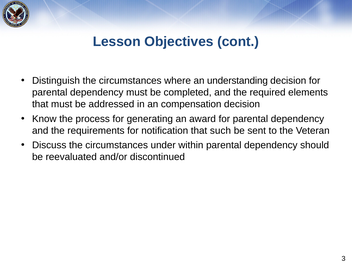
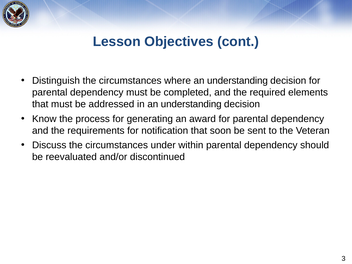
in an compensation: compensation -> understanding
such: such -> soon
